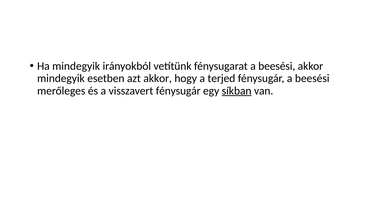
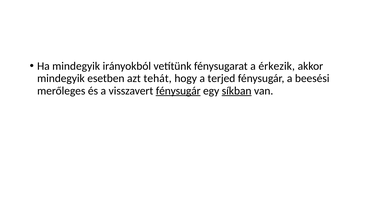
fénysugarat a beesési: beesési -> érkezik
azt akkor: akkor -> tehát
fénysugár at (178, 91) underline: none -> present
